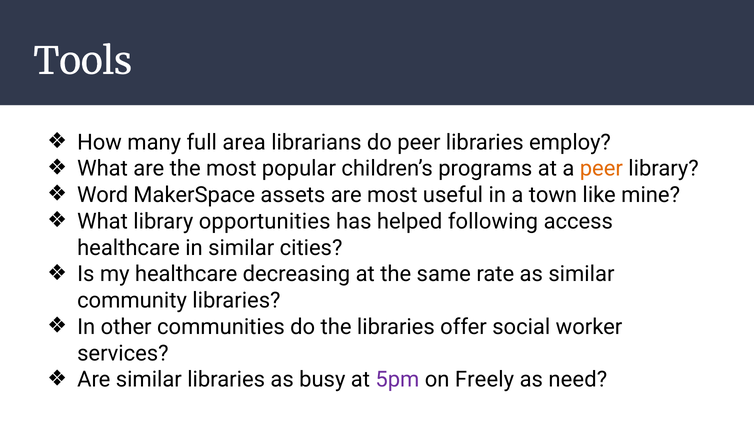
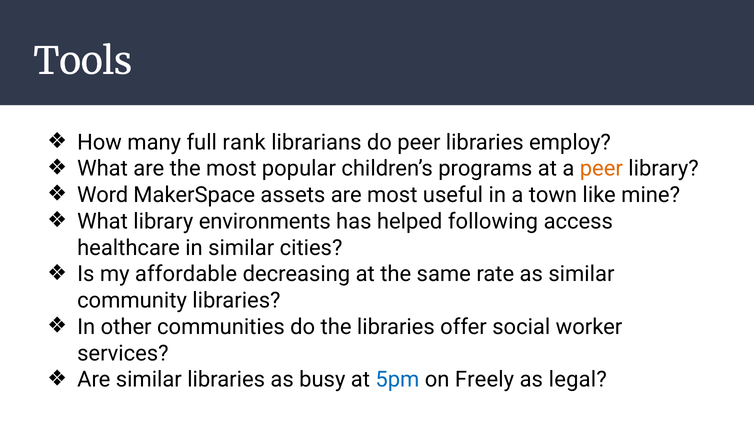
area: area -> rank
opportunities: opportunities -> environments
my healthcare: healthcare -> affordable
5pm colour: purple -> blue
need: need -> legal
